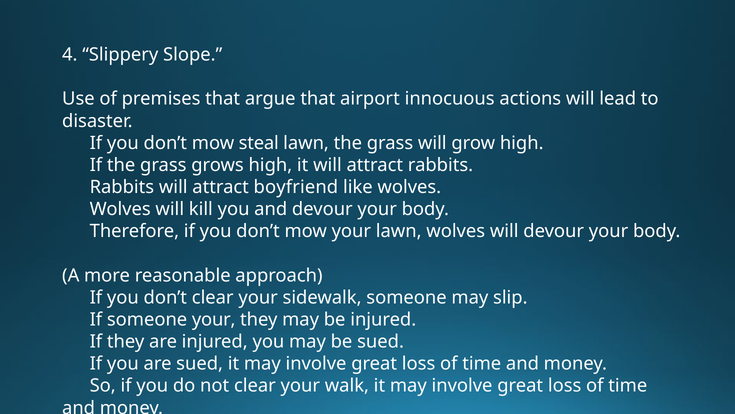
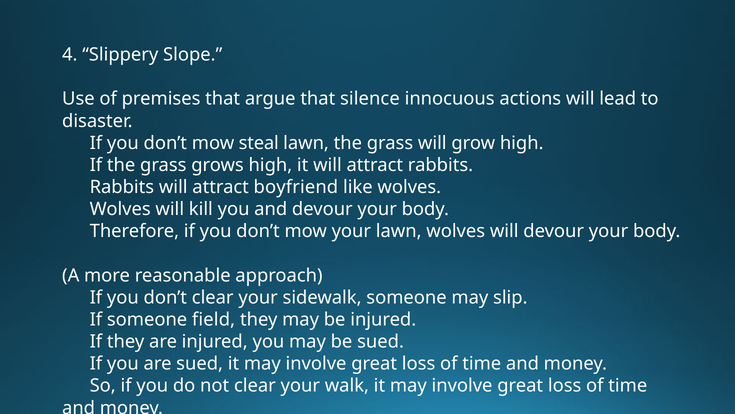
airport: airport -> silence
someone your: your -> field
